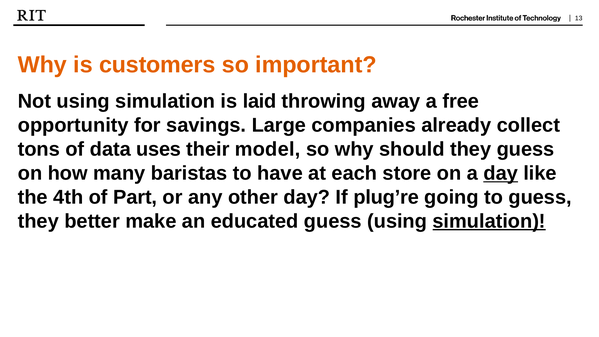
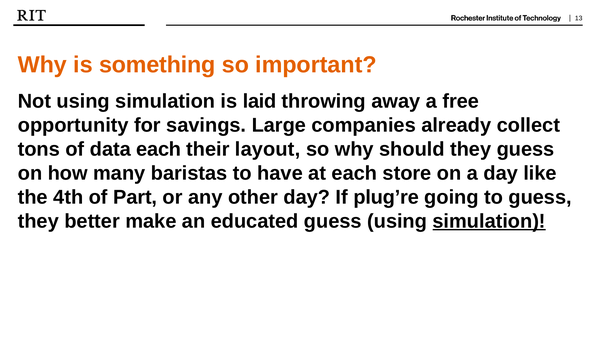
customers: customers -> something
data uses: uses -> each
model: model -> layout
day at (501, 173) underline: present -> none
